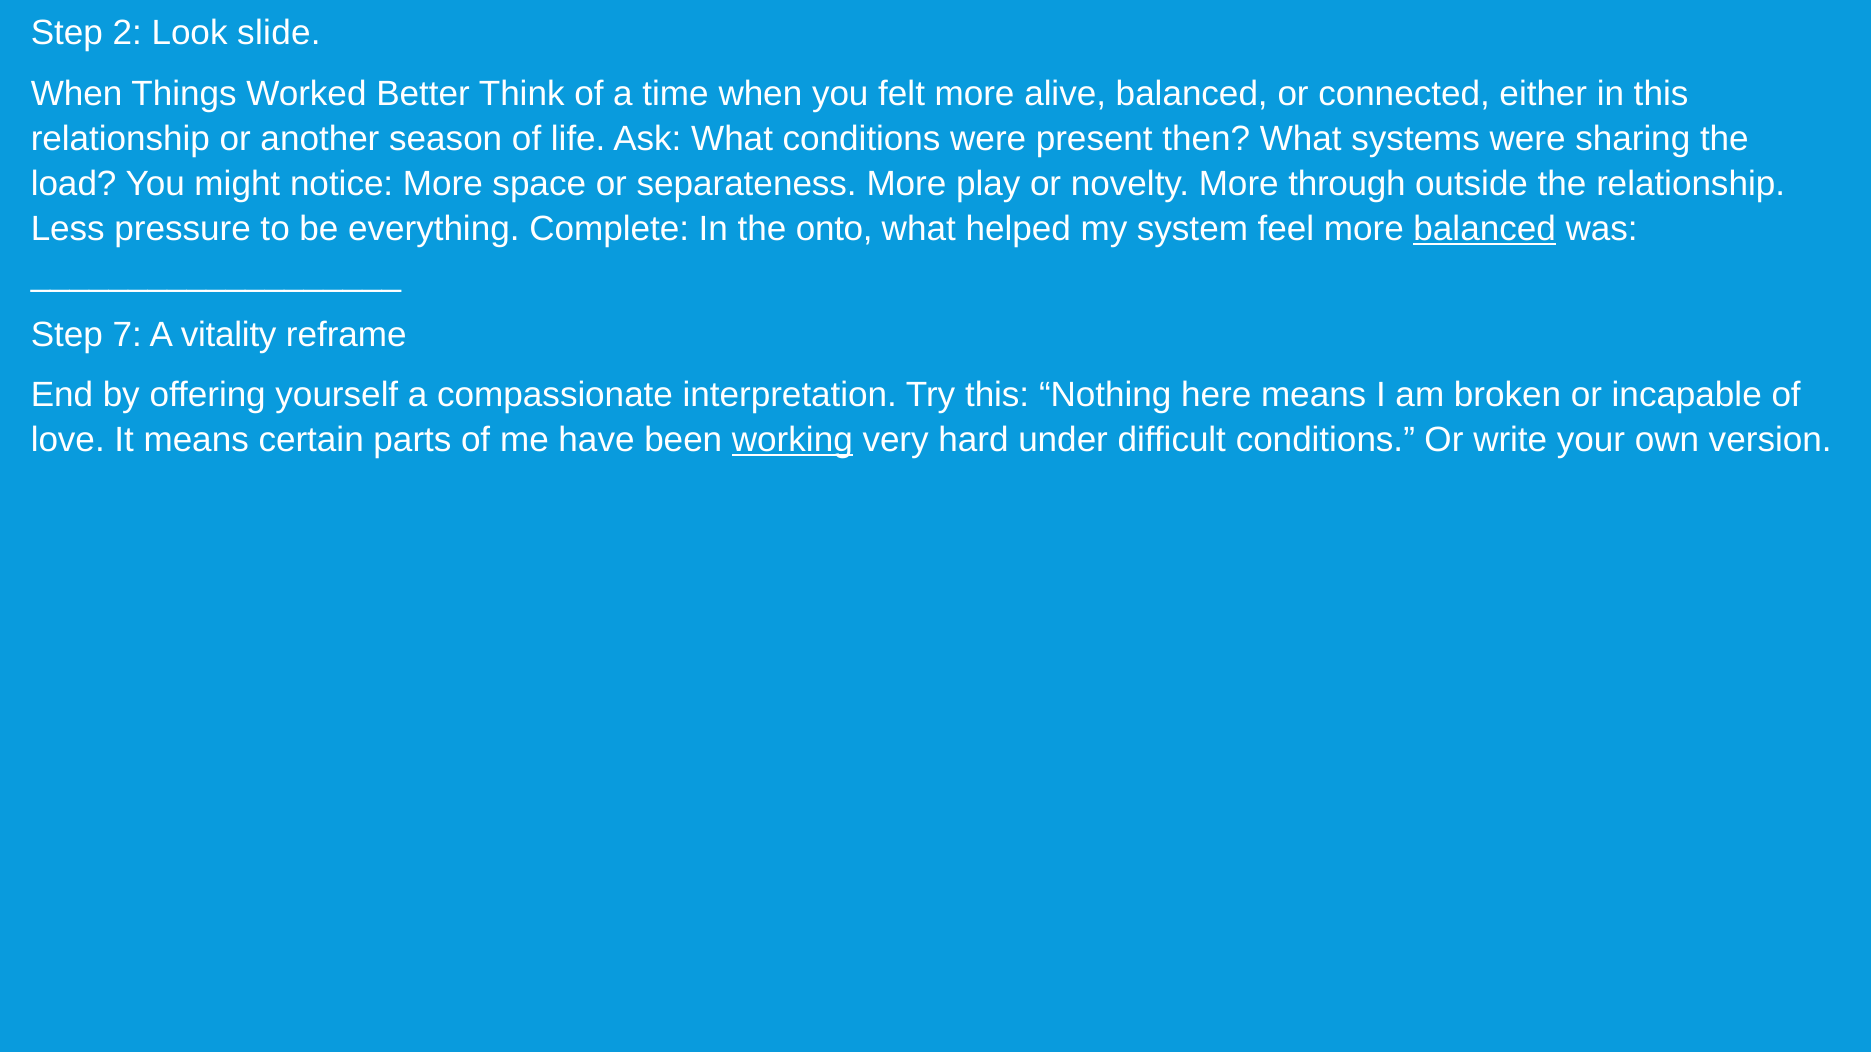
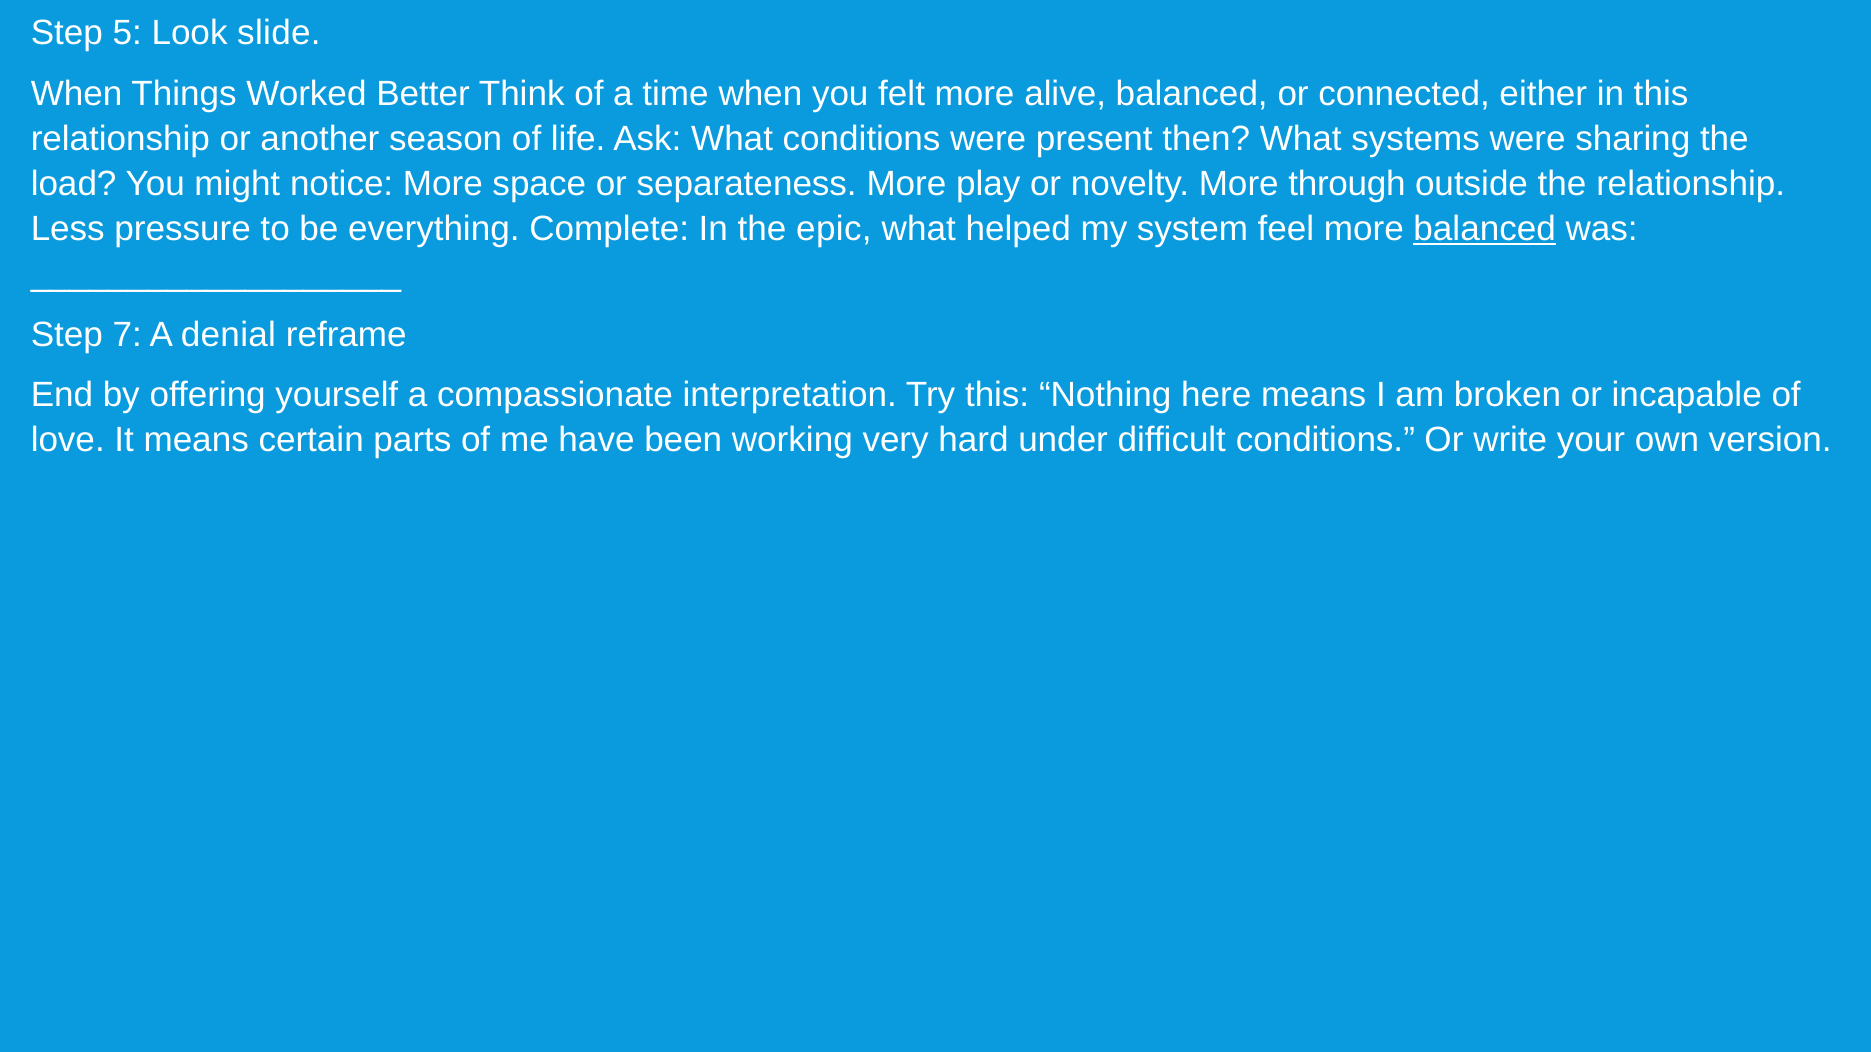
2: 2 -> 5
onto: onto -> epic
vitality: vitality -> denial
working underline: present -> none
